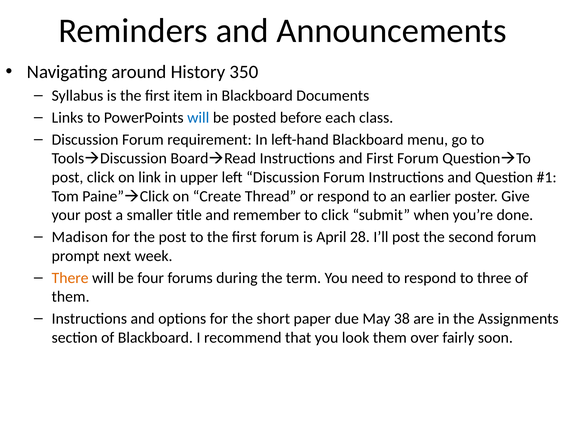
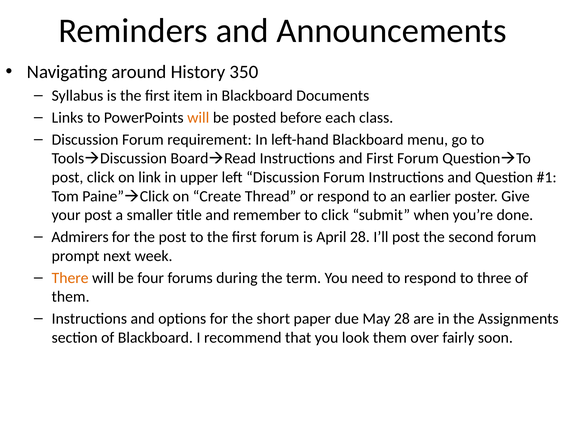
will at (198, 118) colour: blue -> orange
Madison: Madison -> Admirers
May 38: 38 -> 28
